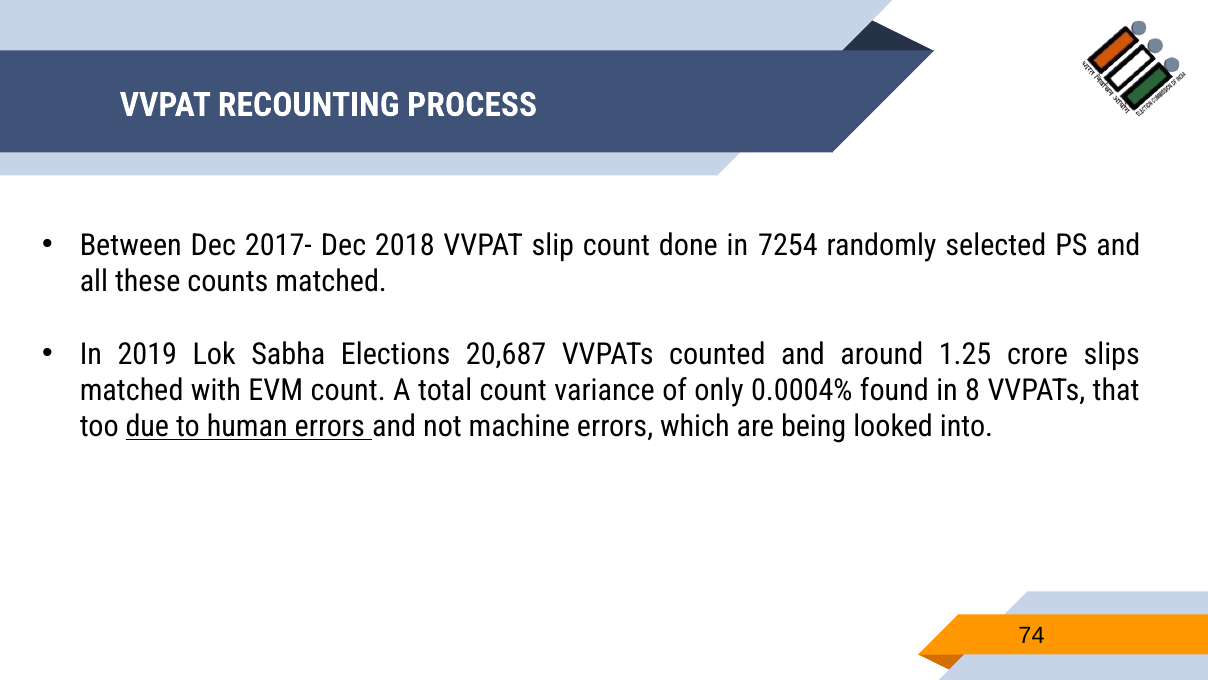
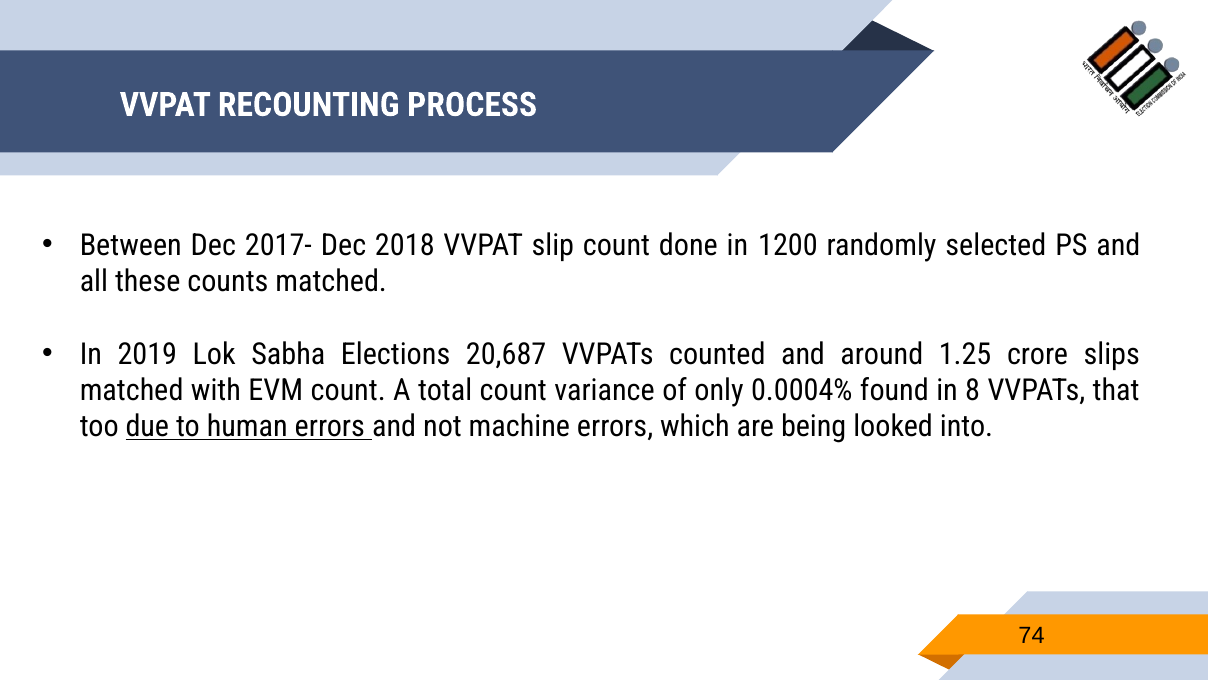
7254: 7254 -> 1200
